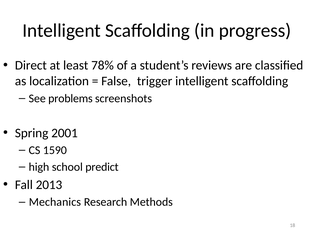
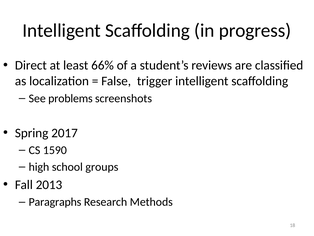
78%: 78% -> 66%
2001: 2001 -> 2017
predict: predict -> groups
Mechanics: Mechanics -> Paragraphs
